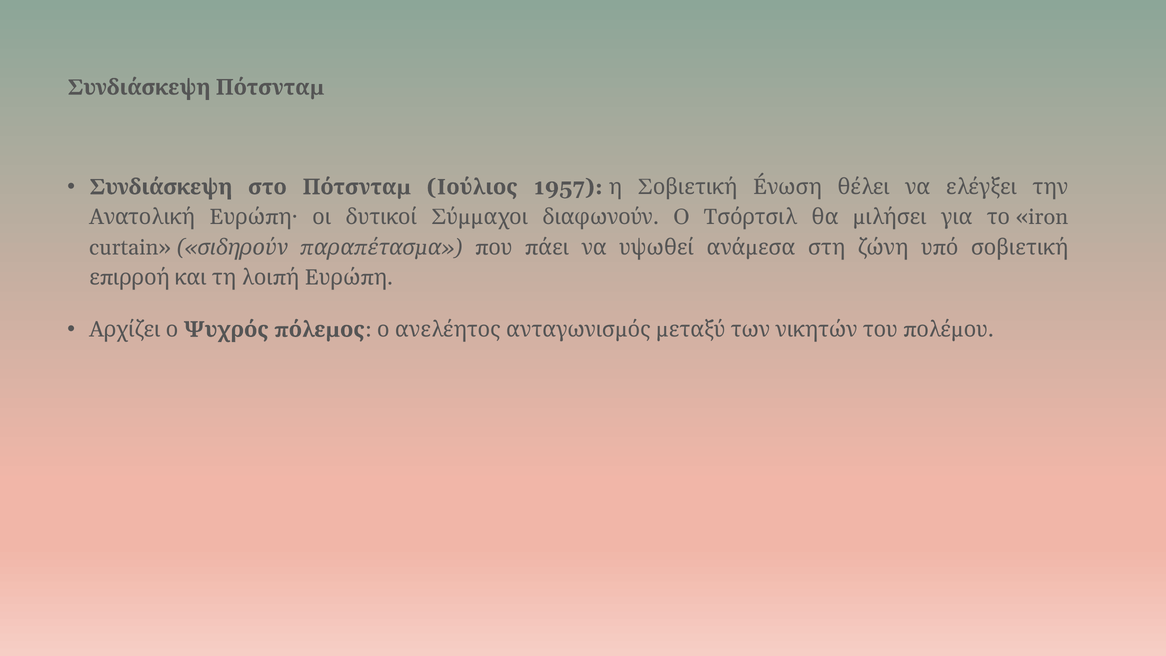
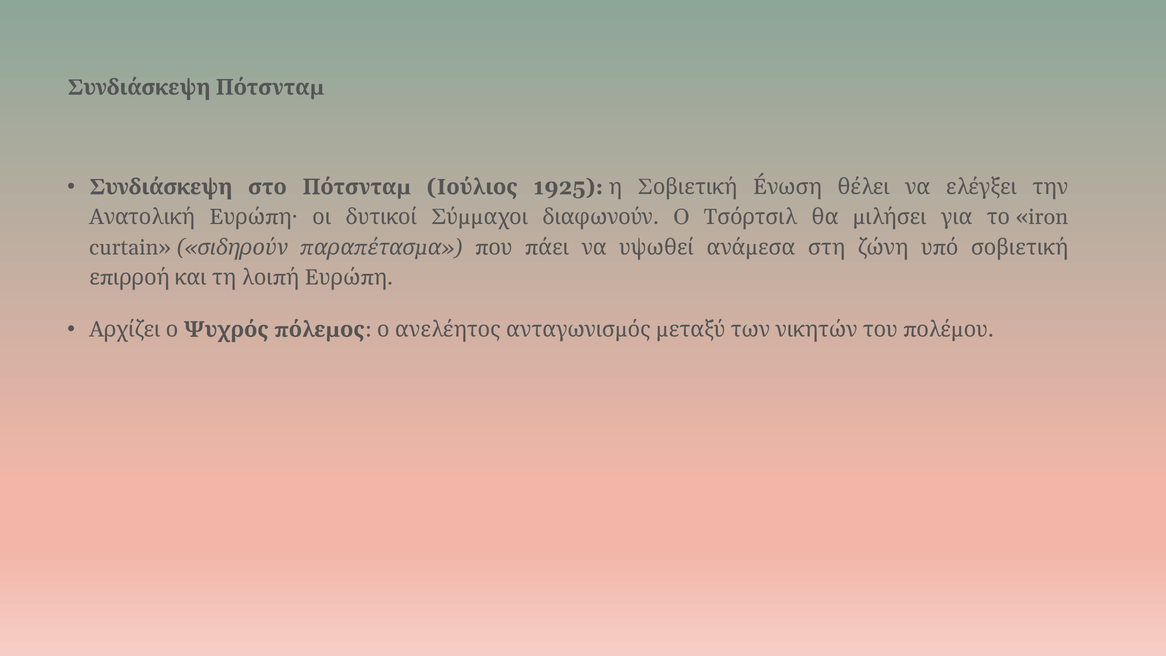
1957: 1957 -> 1925
